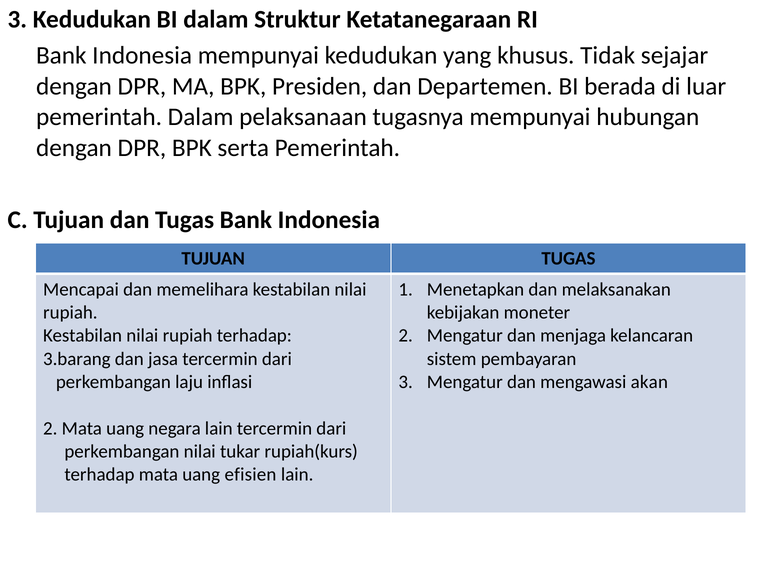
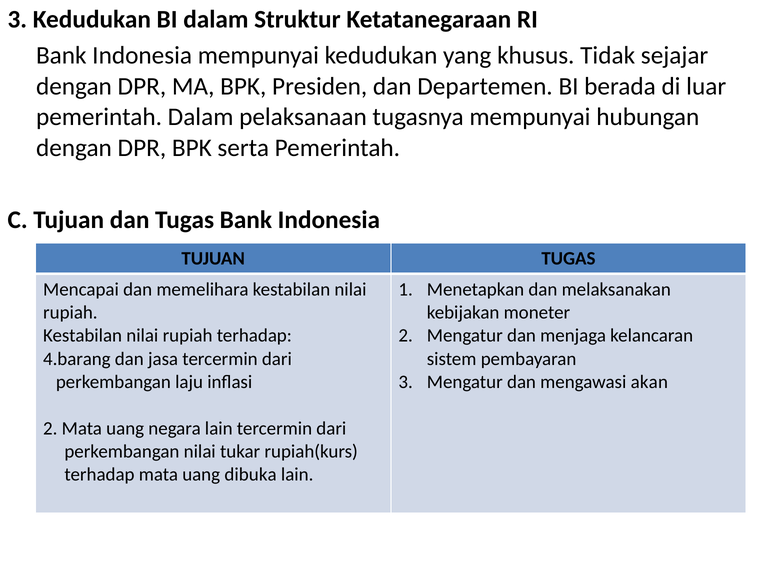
3.barang: 3.barang -> 4.barang
efisien: efisien -> dibuka
